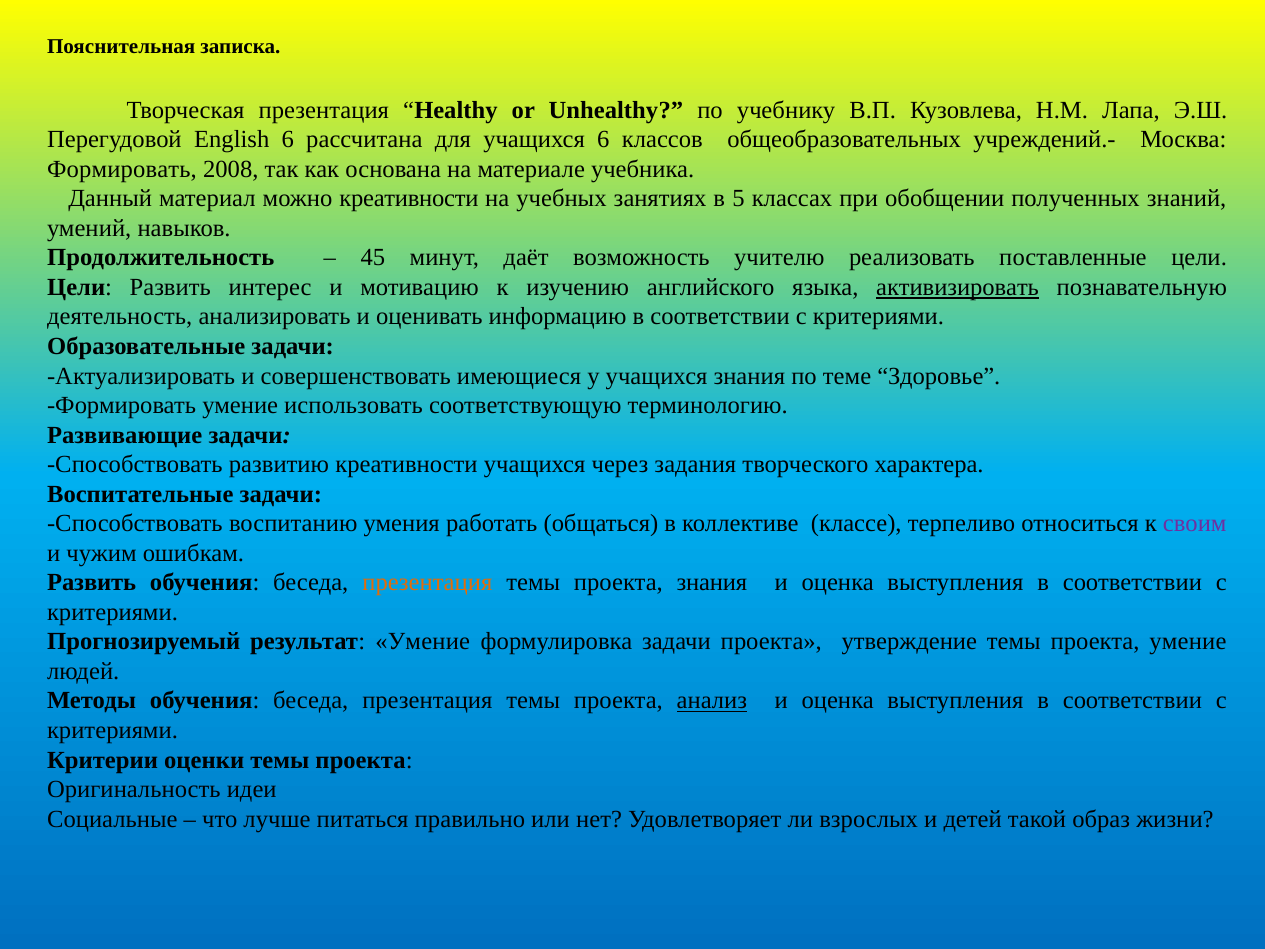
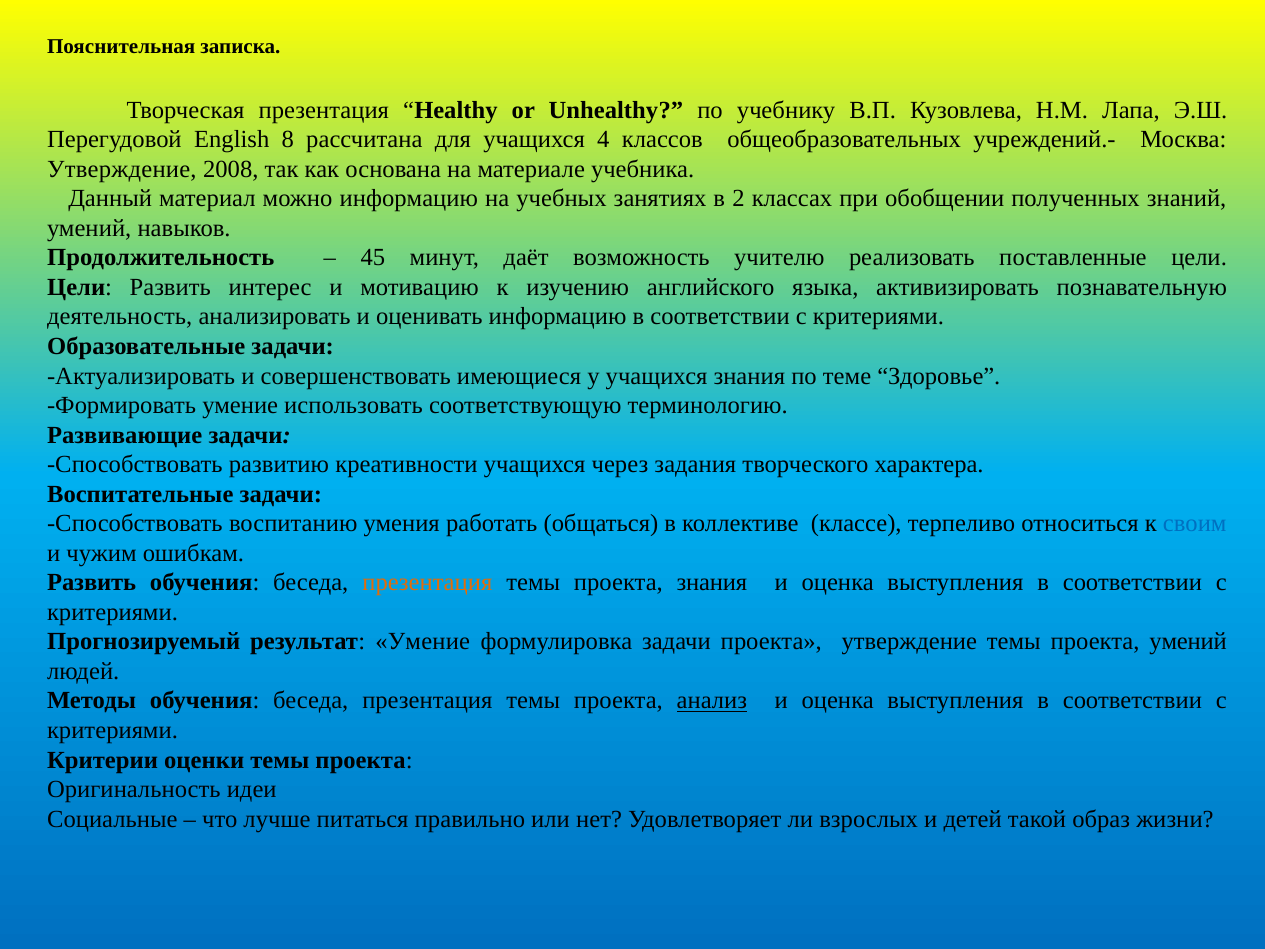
English 6: 6 -> 8
учащихся 6: 6 -> 4
Формировать at (122, 169): Формировать -> Утверждение
можно креативности: креативности -> информацию
5: 5 -> 2
активизировать underline: present -> none
своим colour: purple -> blue
проекта умение: умение -> умений
